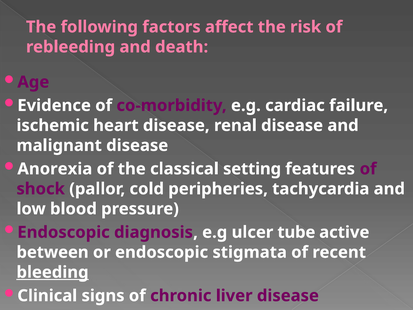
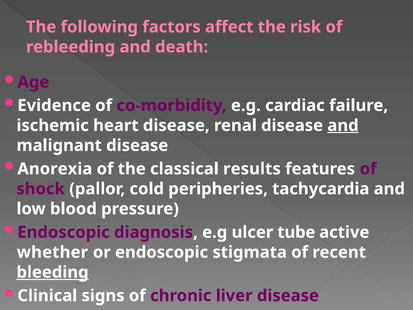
and at (343, 125) underline: none -> present
setting: setting -> results
between: between -> whether
